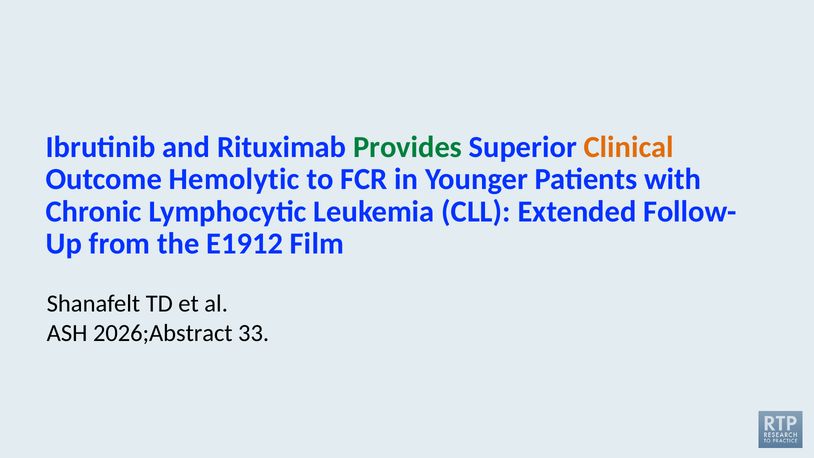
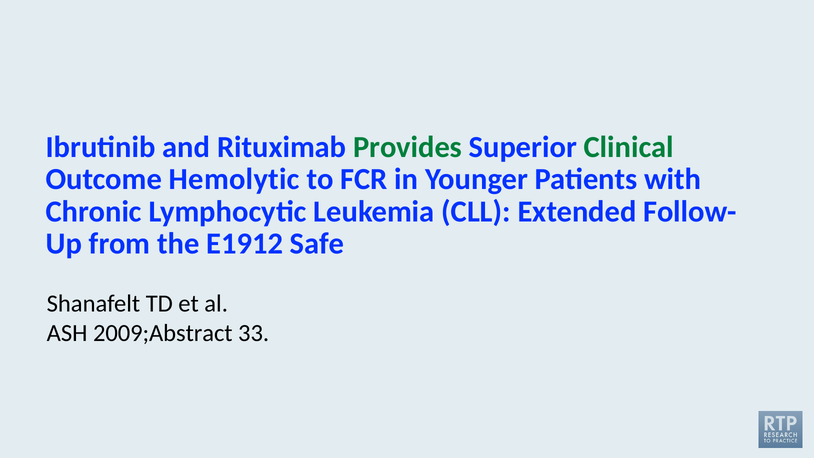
Clinical colour: orange -> green
Film: Film -> Safe
2026;Abstract: 2026;Abstract -> 2009;Abstract
